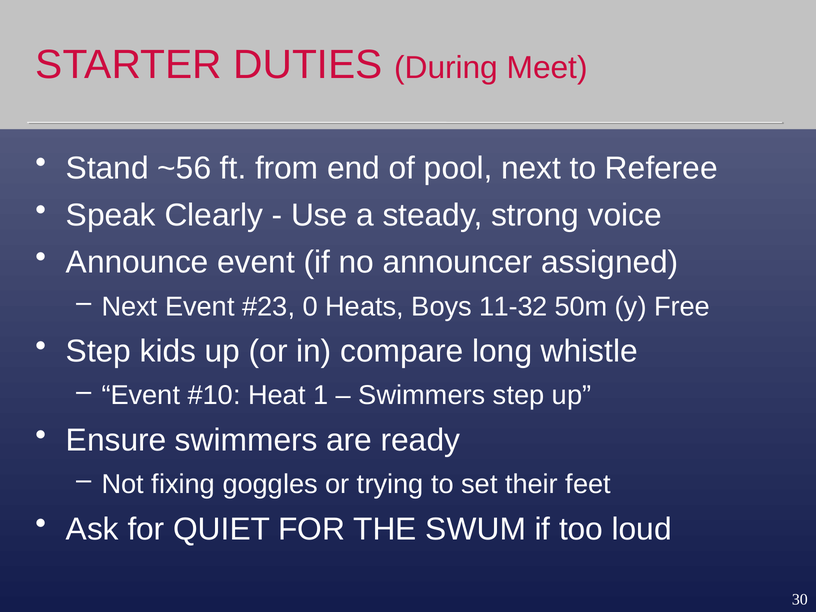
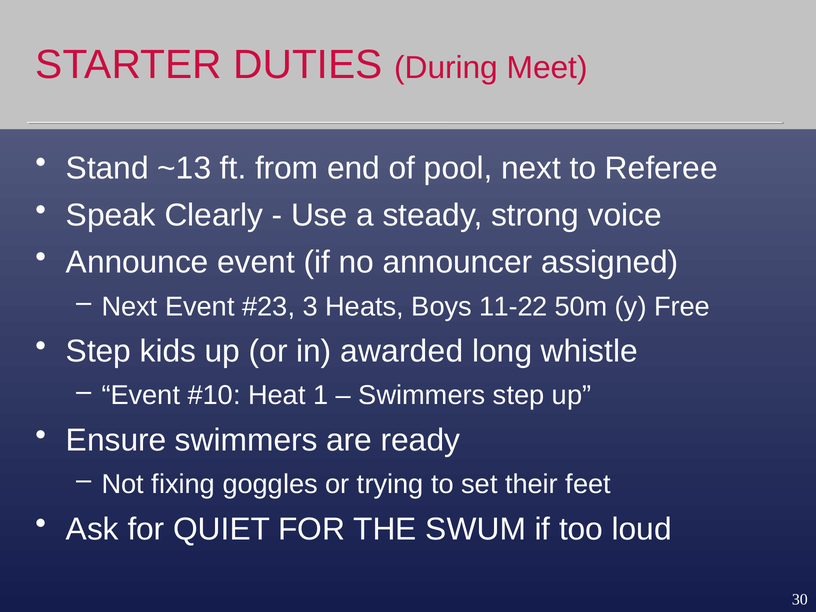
~56: ~56 -> ~13
0: 0 -> 3
11-32: 11-32 -> 11-22
compare: compare -> awarded
